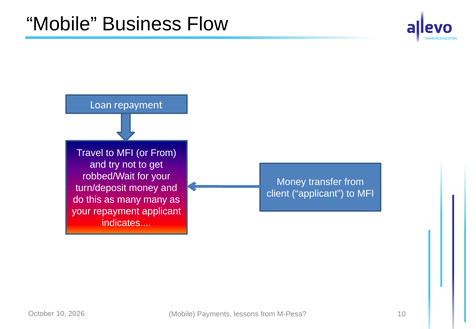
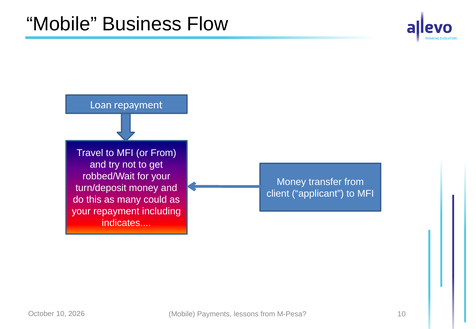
many many: many -> could
repayment applicant: applicant -> including
